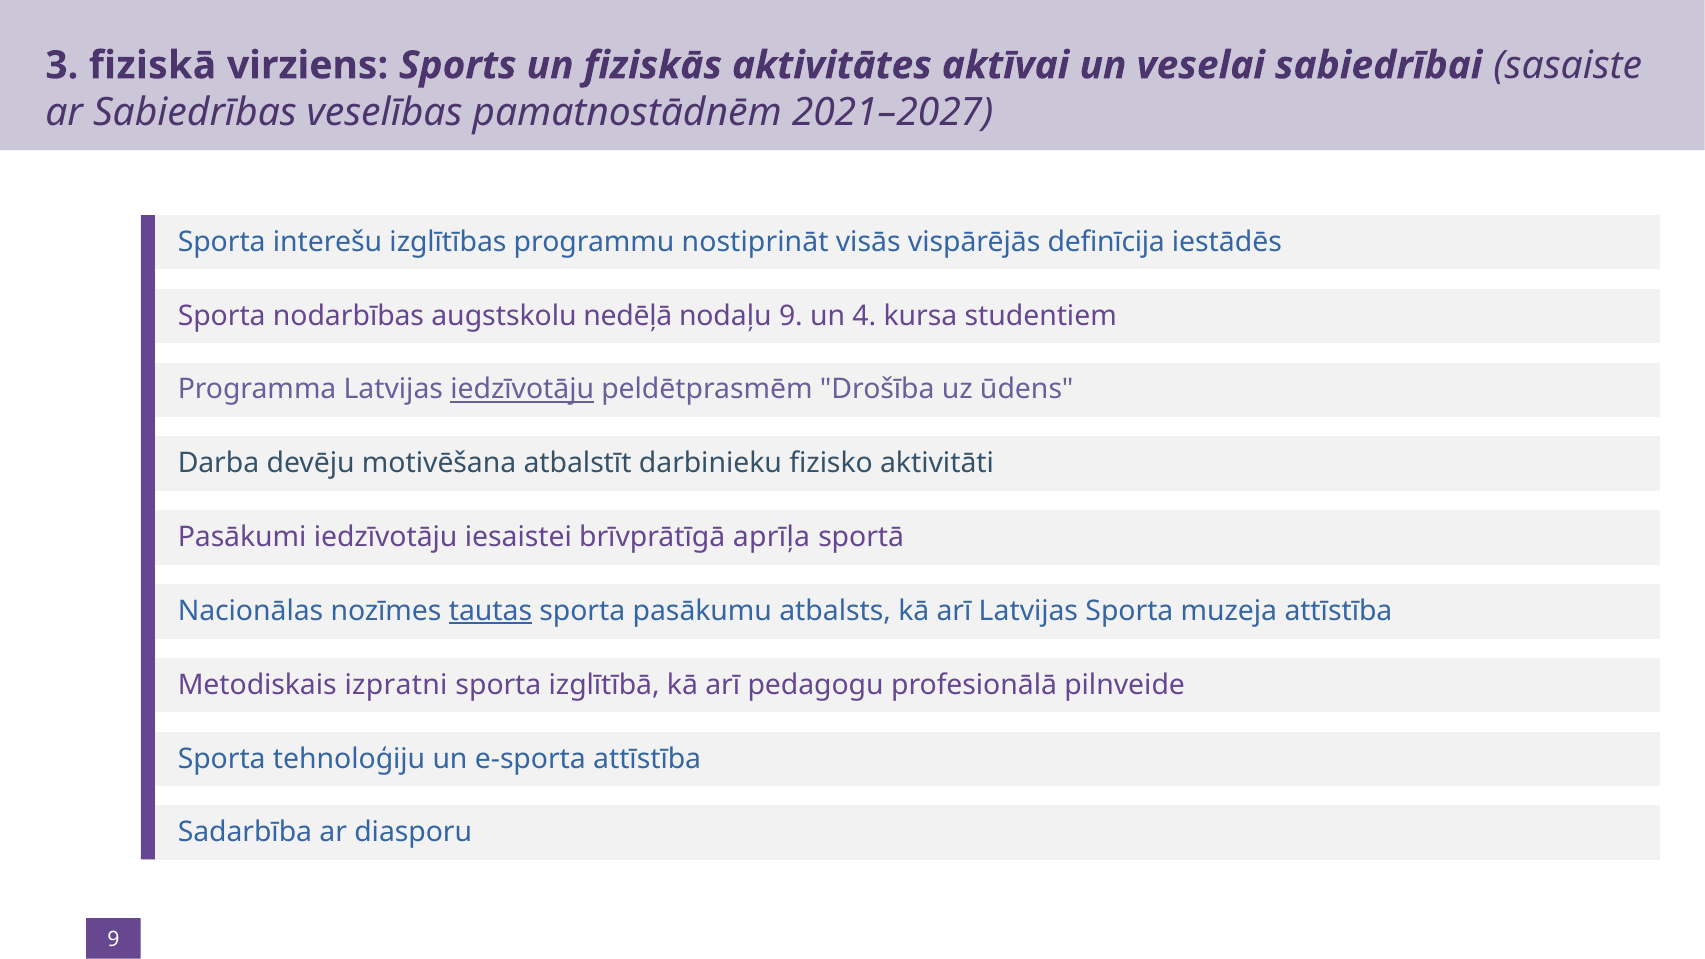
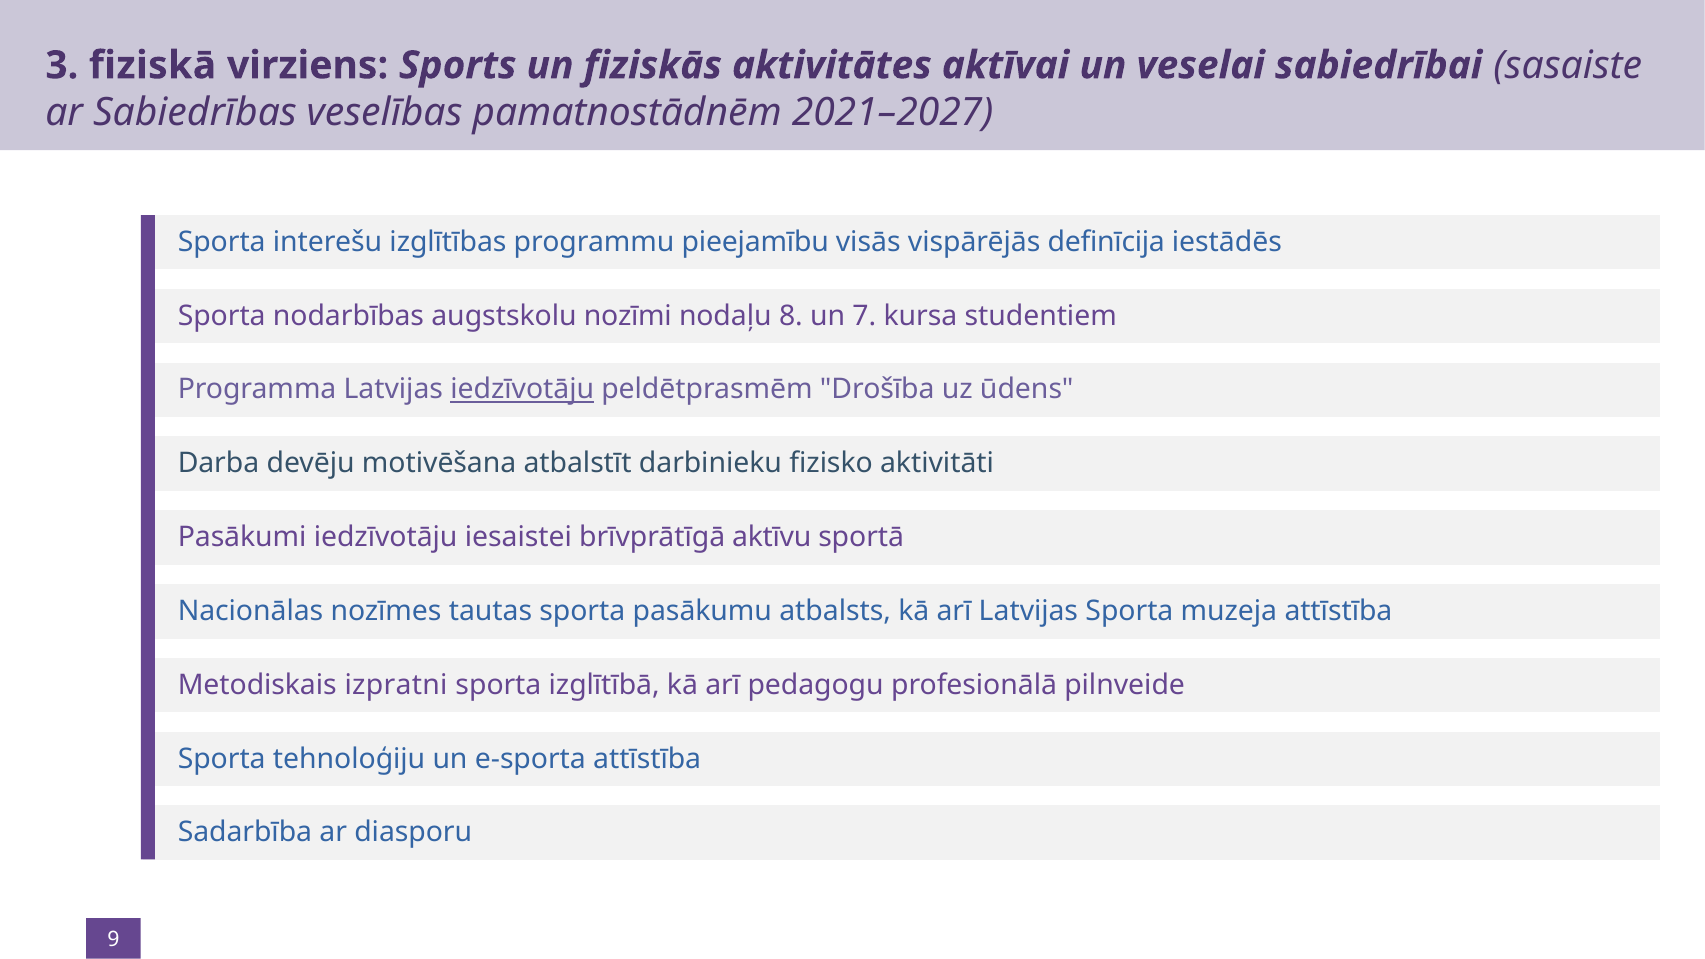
nostiprināt: nostiprināt -> pieejamību
nedēļā: nedēļā -> nozīmi
nodaļu 9: 9 -> 8
4: 4 -> 7
aprīļa: aprīļa -> aktīvu
tautas underline: present -> none
